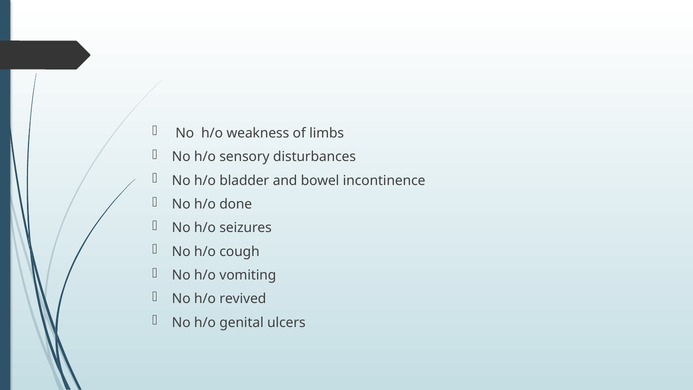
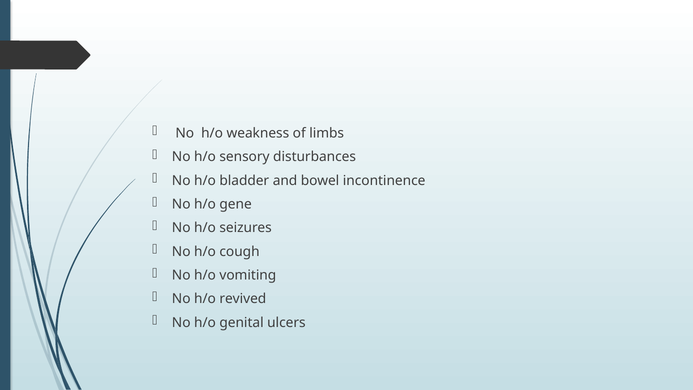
done: done -> gene
